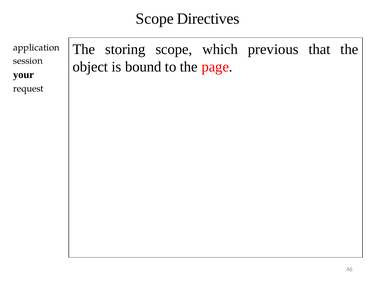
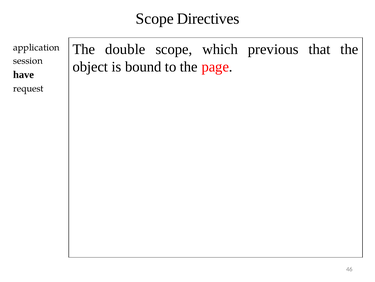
storing: storing -> double
your: your -> have
